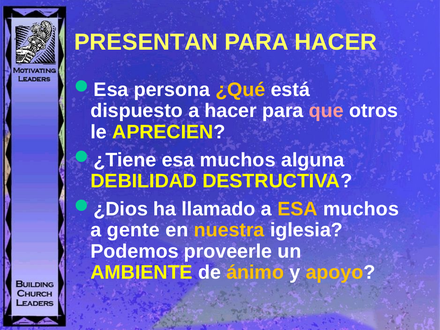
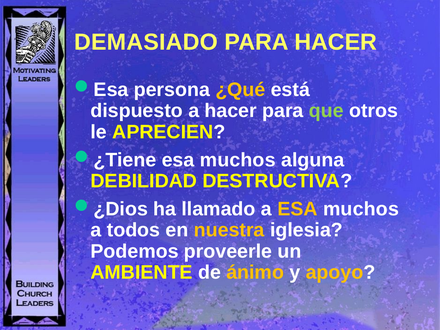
PRESENTAN: PRESENTAN -> DEMASIADO
que colour: pink -> light green
gente: gente -> todos
